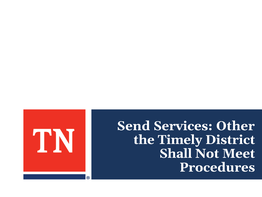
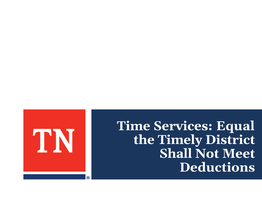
Send: Send -> Time
Other: Other -> Equal
Procedures: Procedures -> Deductions
